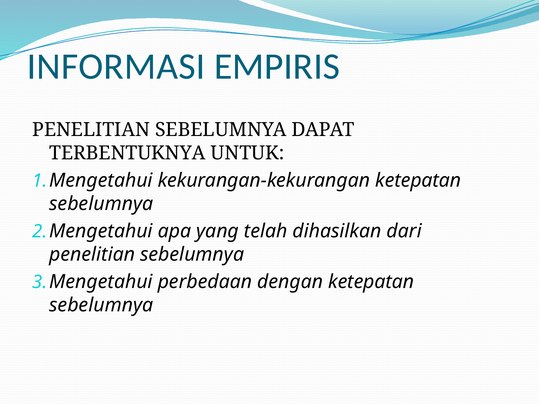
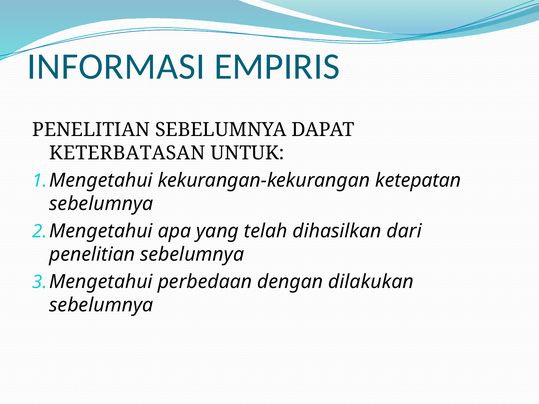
TERBENTUKNYA: TERBENTUKNYA -> KETERBATASAN
dengan ketepatan: ketepatan -> dilakukan
